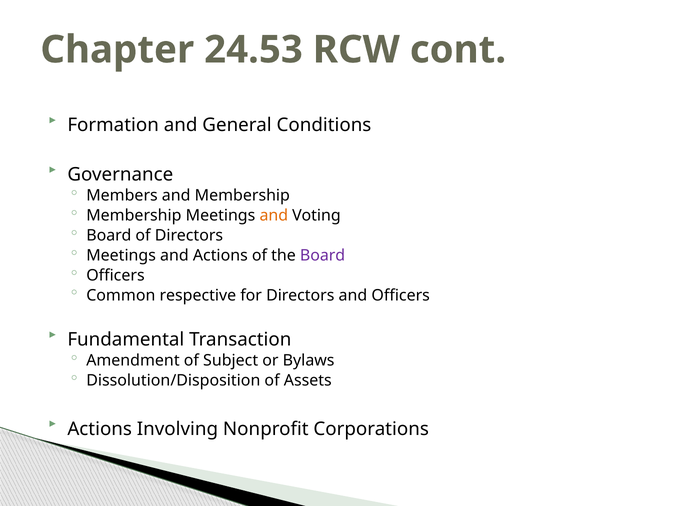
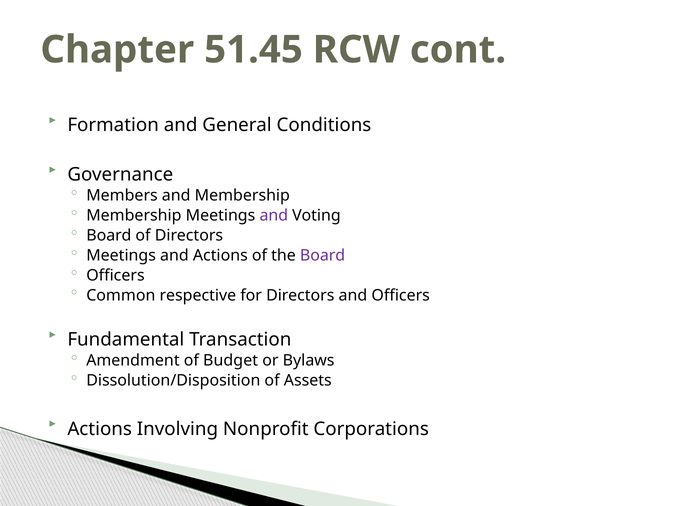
24.53: 24.53 -> 51.45
and at (274, 216) colour: orange -> purple
Subject: Subject -> Budget
